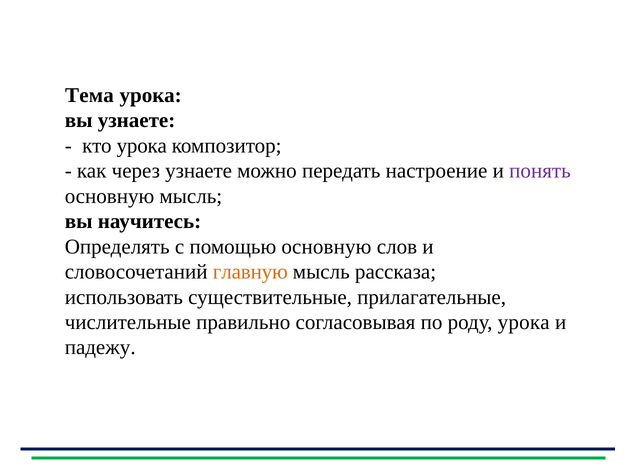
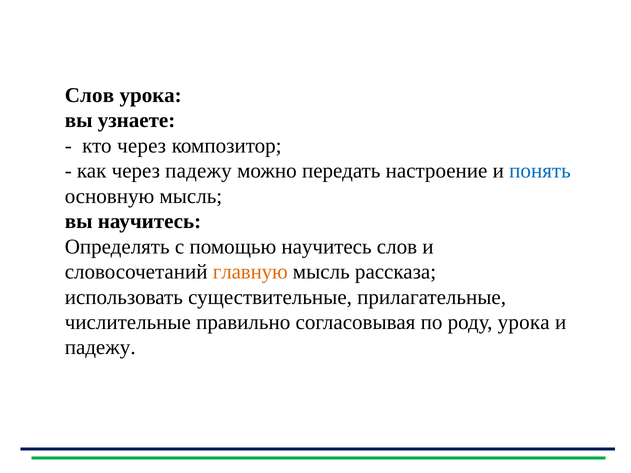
Тема at (89, 95): Тема -> Слов
кто урока: урока -> через
через узнаете: узнаете -> падежу
понять colour: purple -> blue
помощью основную: основную -> научитесь
